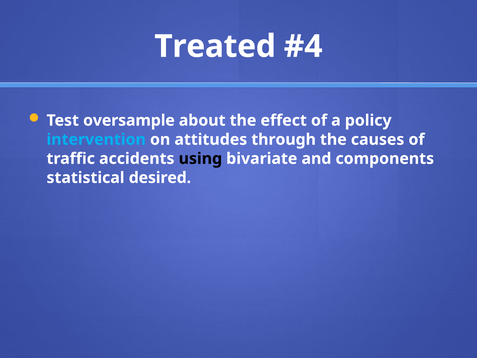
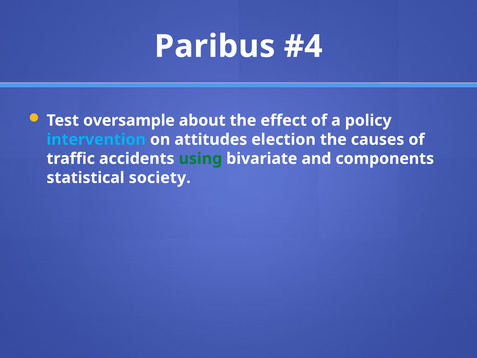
Treated: Treated -> Paribus
through: through -> election
using colour: black -> green
desired: desired -> society
